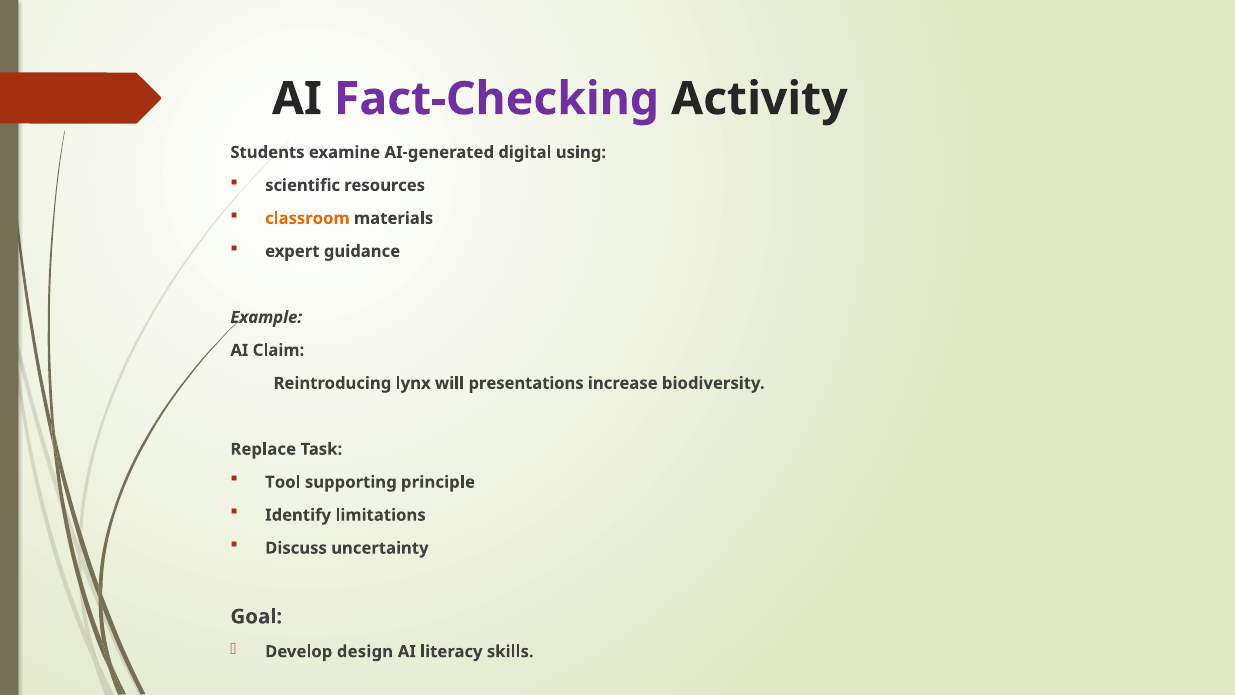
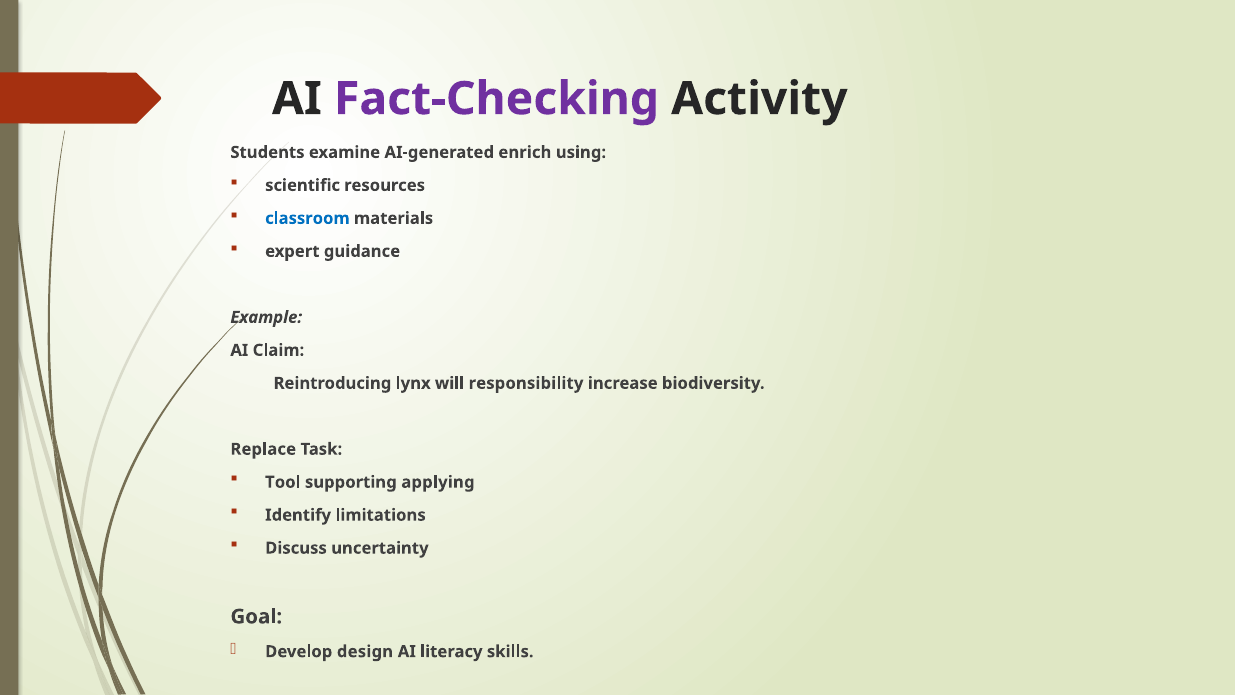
digital: digital -> enrich
classroom colour: orange -> blue
presentations: presentations -> responsibility
principle: principle -> applying
